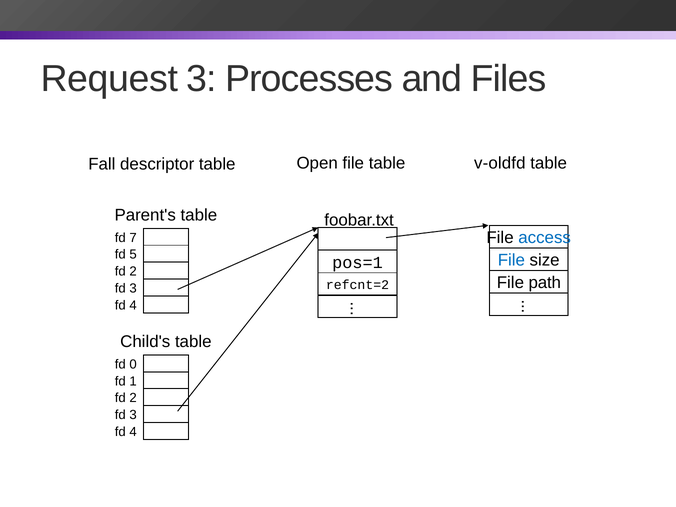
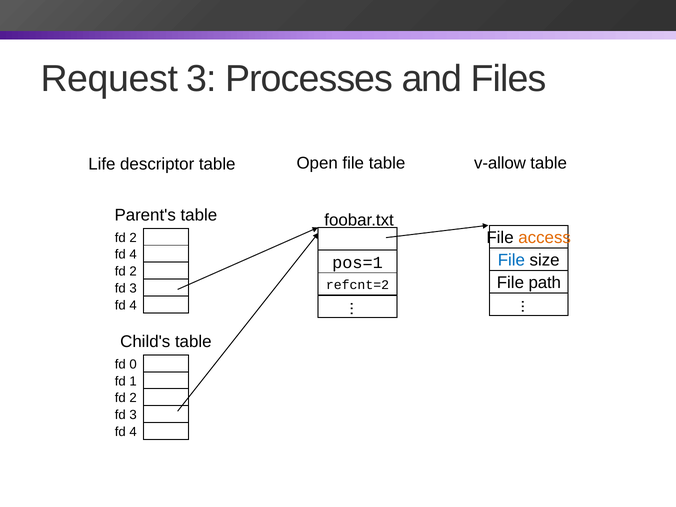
Fall: Fall -> Life
v-oldfd: v-oldfd -> v-allow
access colour: blue -> orange
7 at (133, 238): 7 -> 2
5 at (133, 255): 5 -> 4
